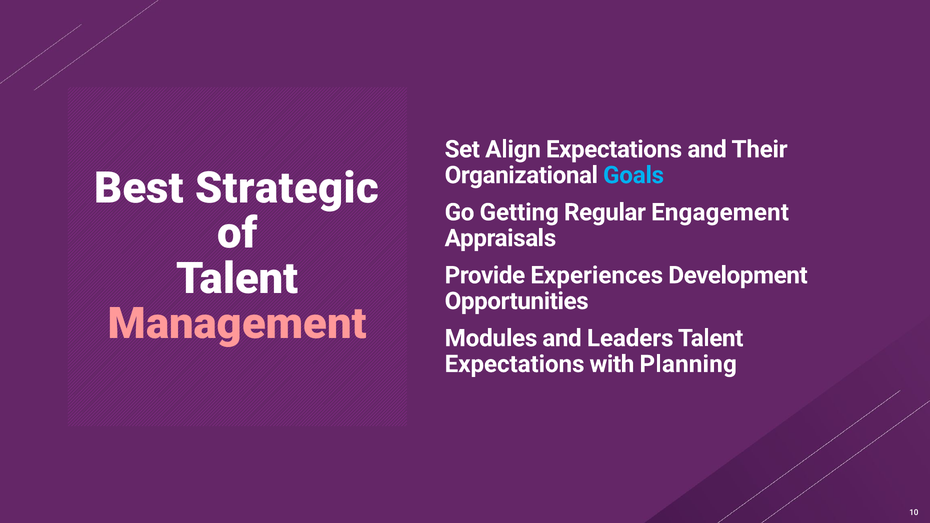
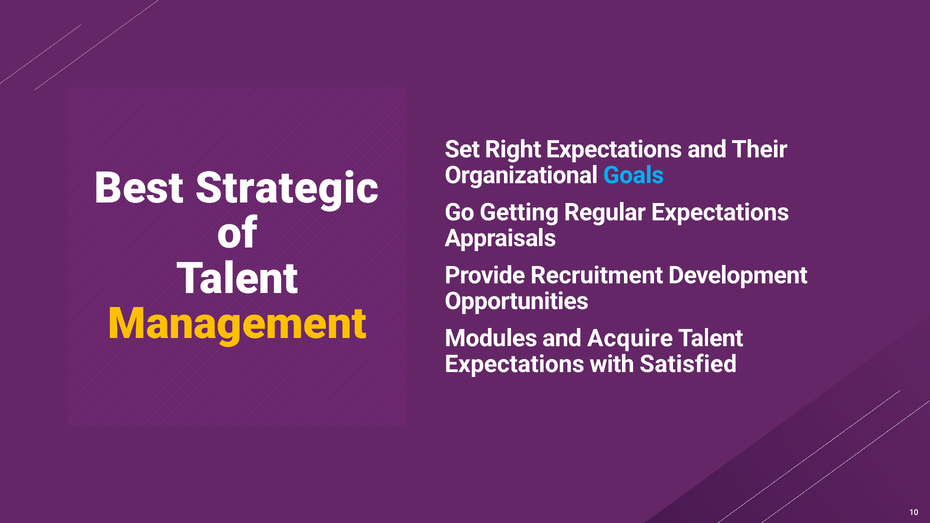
Align: Align -> Right
Regular Engagement: Engagement -> Expectations
Experiences: Experiences -> Recruitment
Management colour: pink -> yellow
Leaders: Leaders -> Acquire
Planning: Planning -> Satisfied
